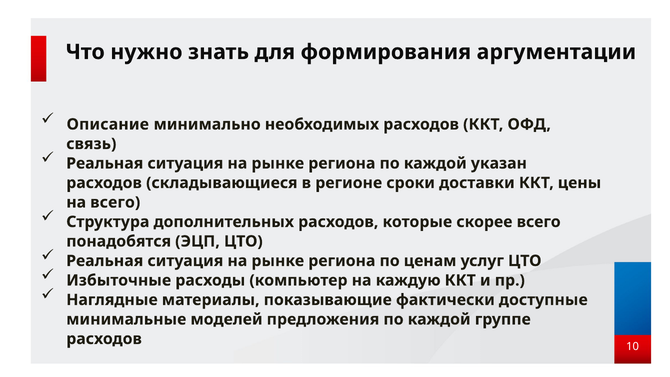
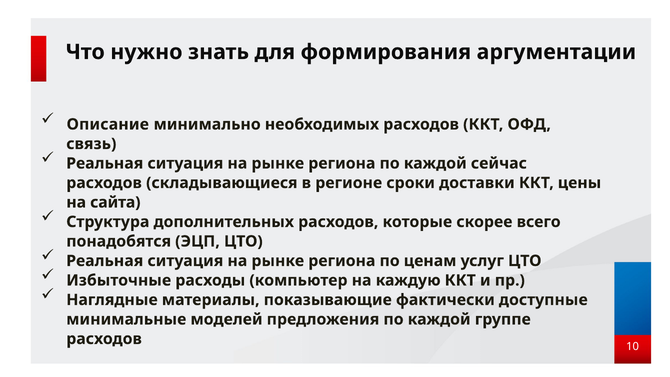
указан: указан -> сейчас
на всего: всего -> сайта
